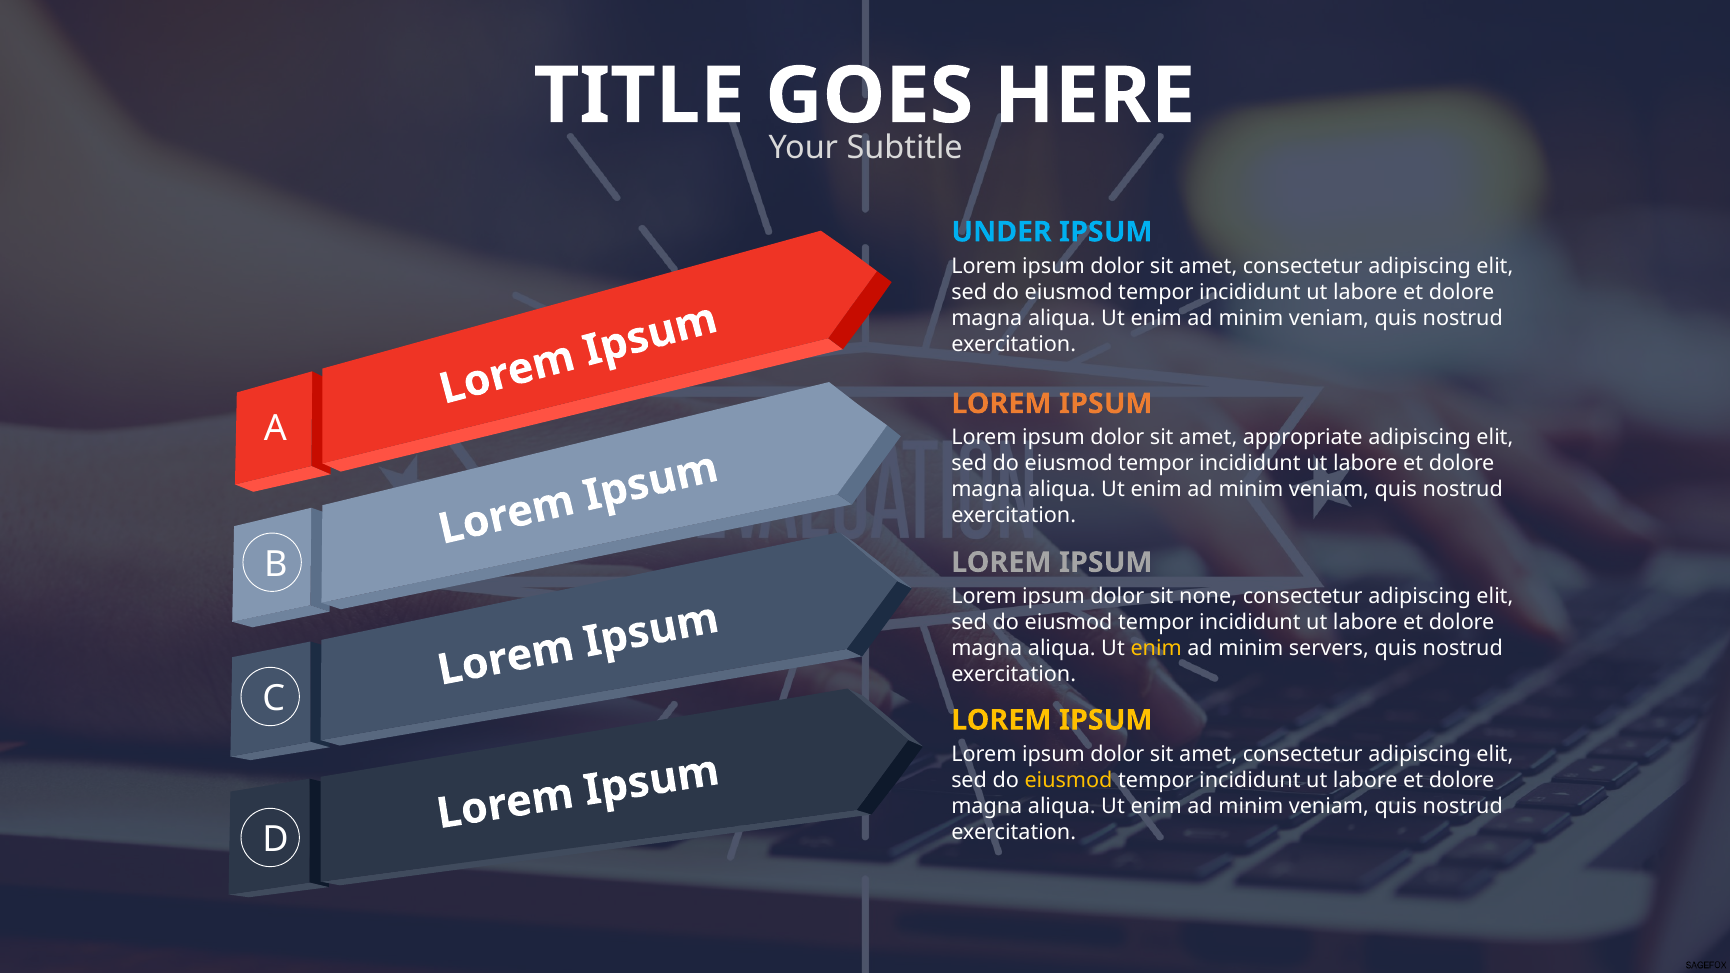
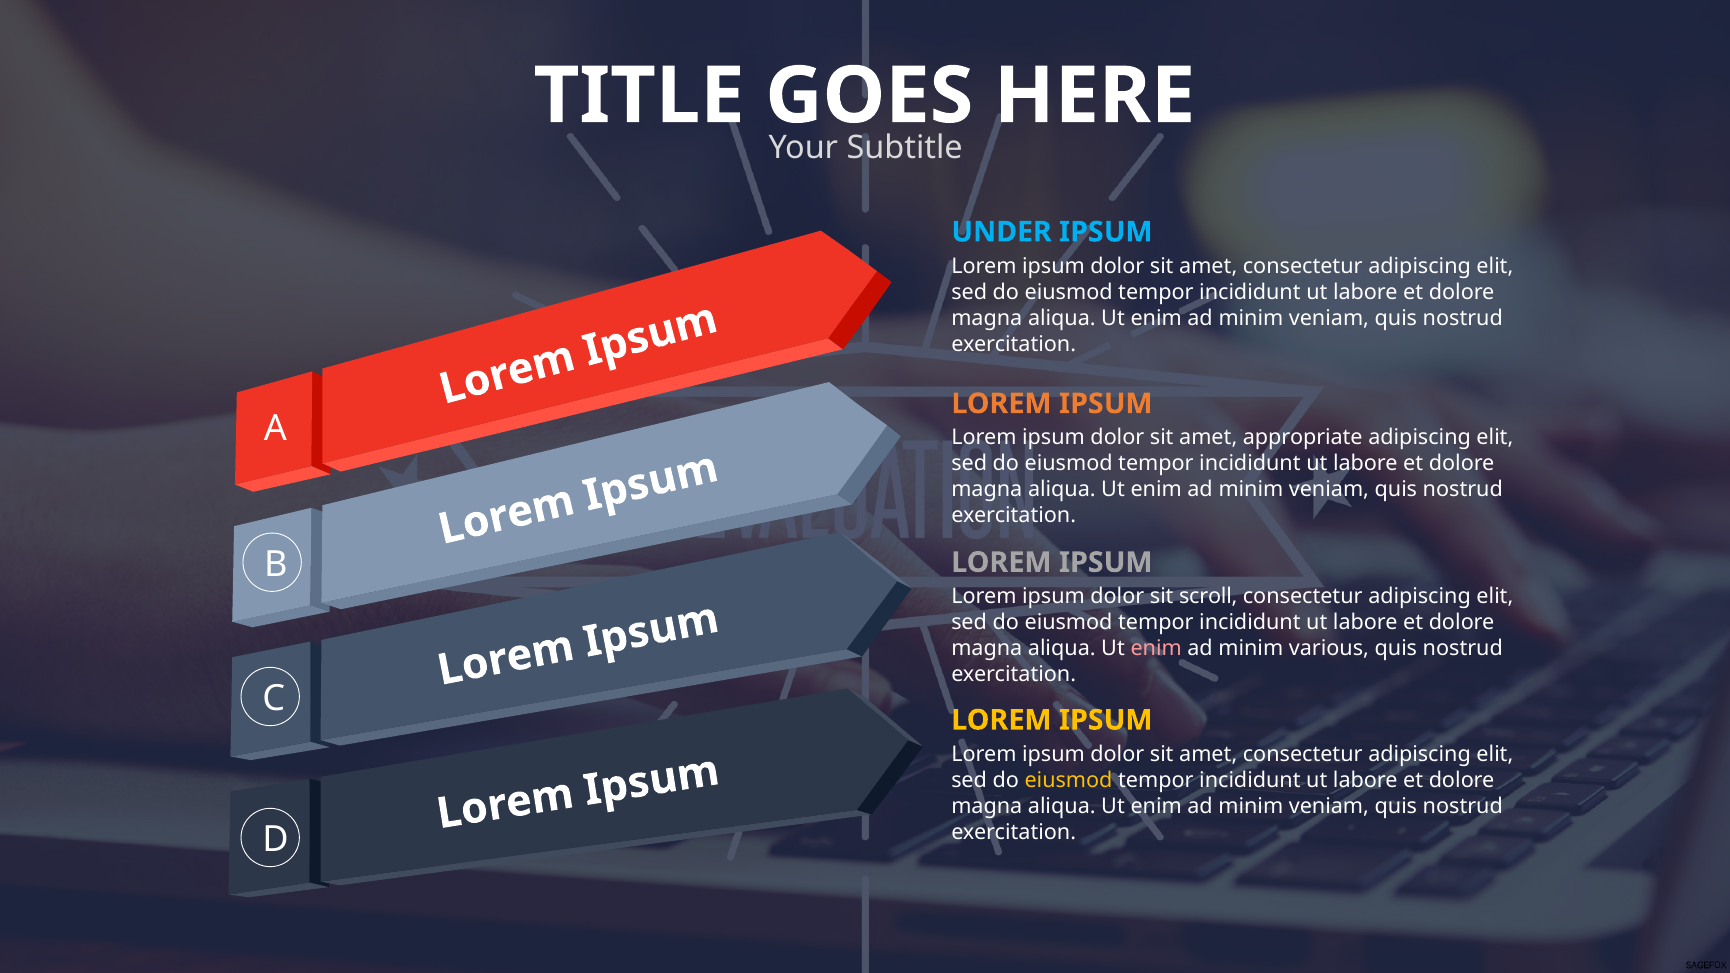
none: none -> scroll
enim at (1156, 649) colour: yellow -> pink
servers: servers -> various
